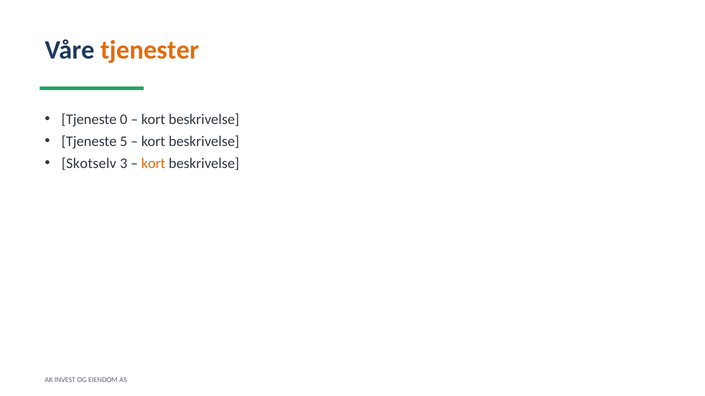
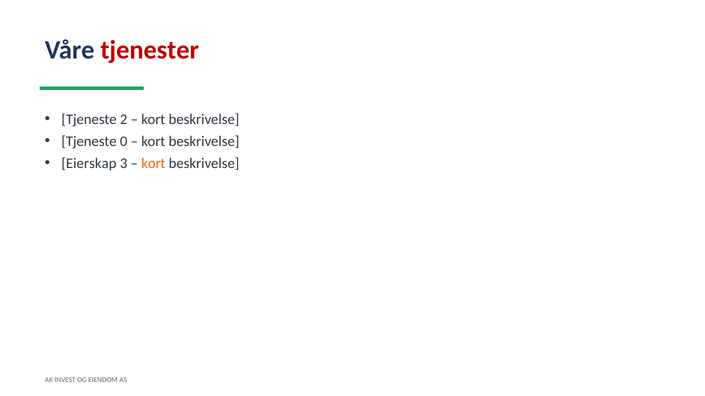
tjenester colour: orange -> red
0: 0 -> 2
5: 5 -> 0
Skotselv: Skotselv -> Eierskap
